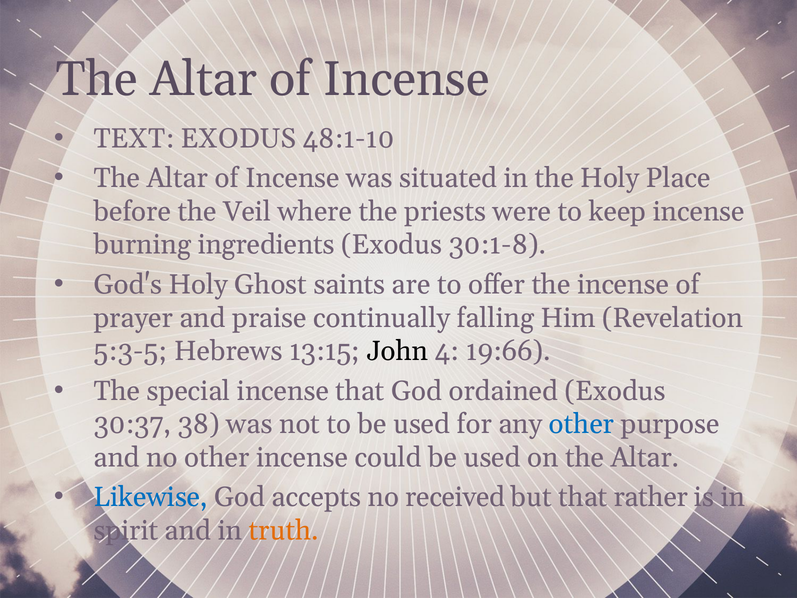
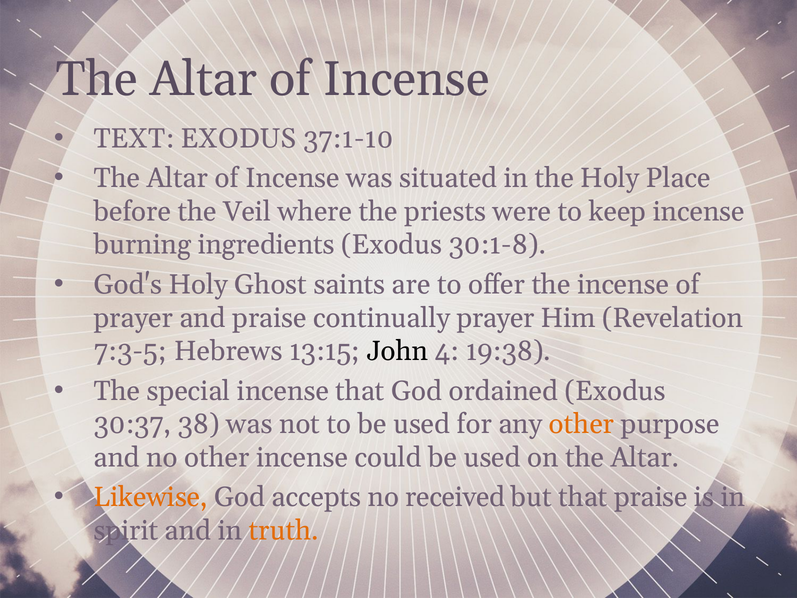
48:1-10: 48:1-10 -> 37:1-10
continually falling: falling -> prayer
5:3-5: 5:3-5 -> 7:3-5
19:66: 19:66 -> 19:38
other at (582, 424) colour: blue -> orange
Likewise colour: blue -> orange
that rather: rather -> praise
